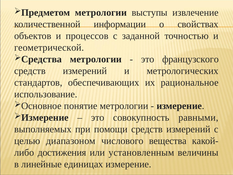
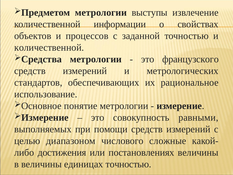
геометрической at (49, 47): геометрической -> количественной
вещества: вещества -> сложные
установленным: установленным -> постановлениях
в линейные: линейные -> величины
единицах измерение: измерение -> точностью
